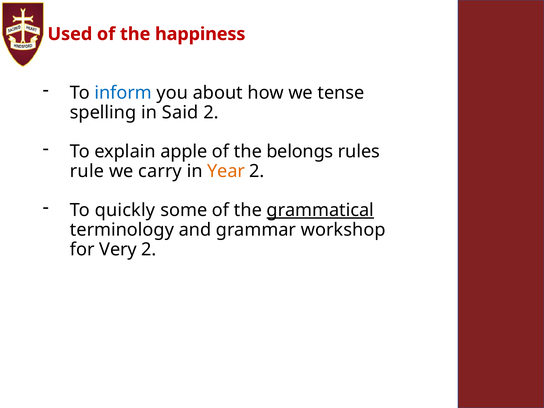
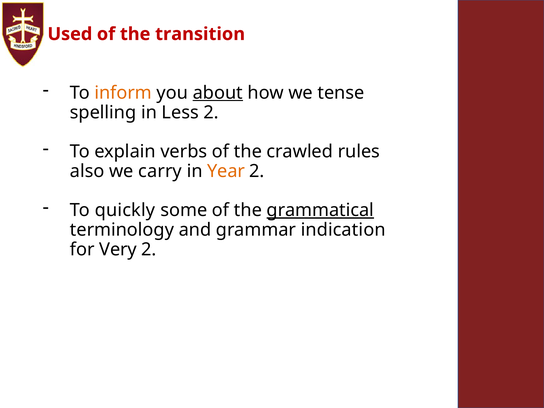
happiness: happiness -> transition
inform colour: blue -> orange
about underline: none -> present
Said: Said -> Less
apple: apple -> verbs
belongs: belongs -> crawled
rule: rule -> also
workshop: workshop -> indication
